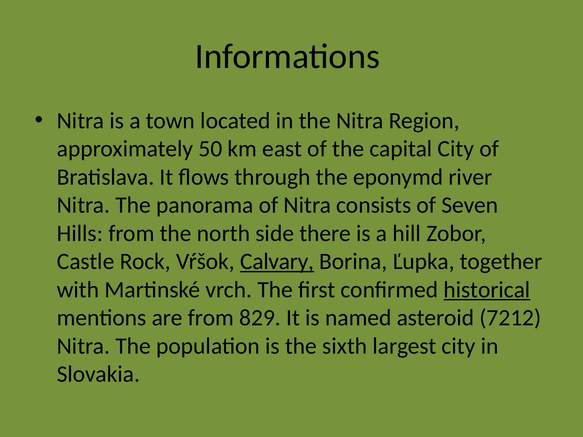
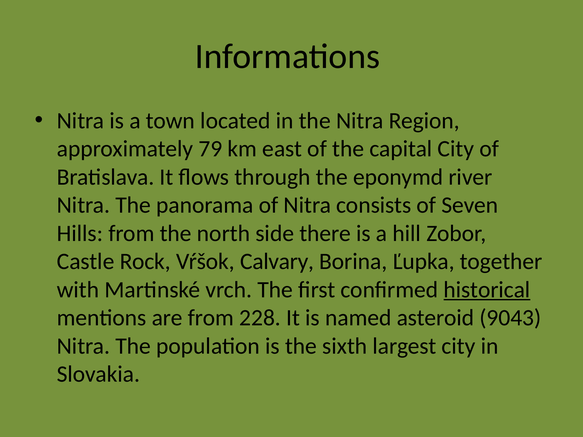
50: 50 -> 79
Calvary underline: present -> none
829: 829 -> 228
7212: 7212 -> 9043
